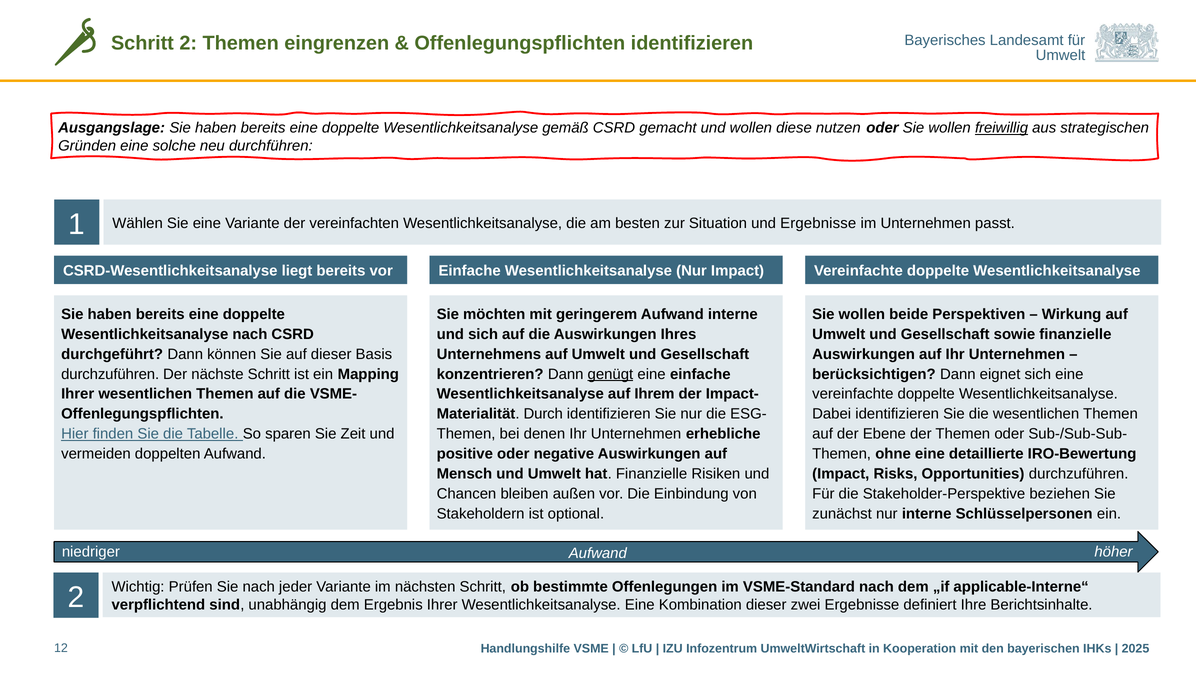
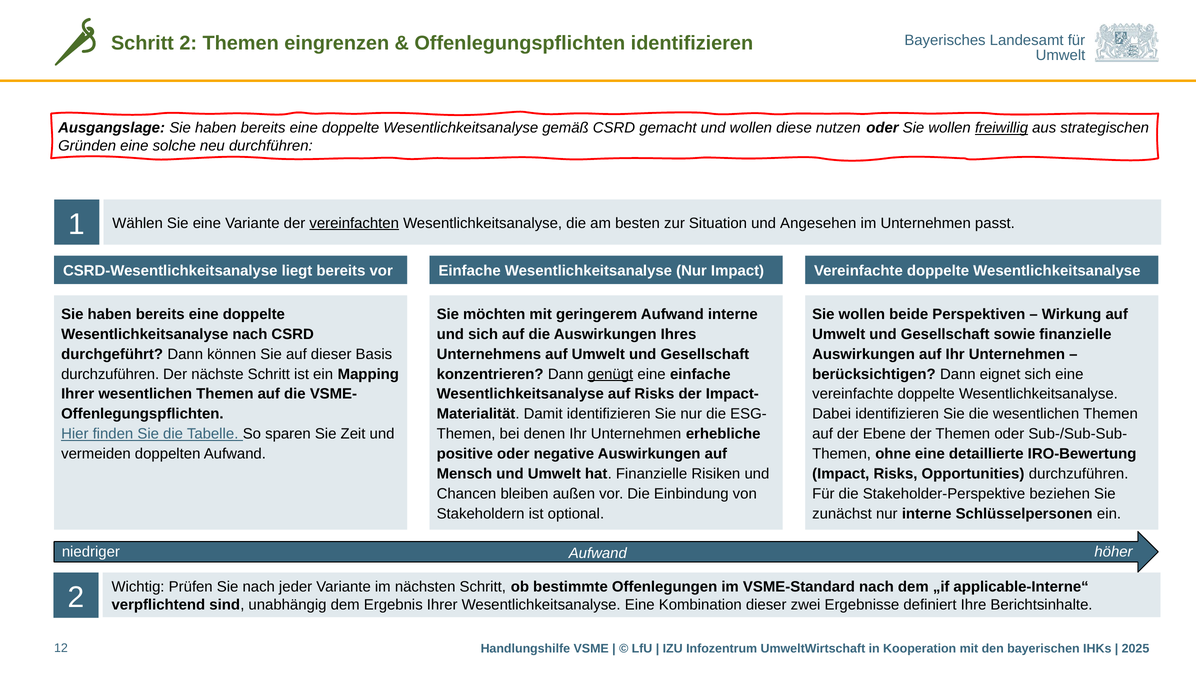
vereinfachten underline: none -> present
und Ergebnisse: Ergebnisse -> Angesehen
auf Ihrem: Ihrem -> Risks
Durch: Durch -> Damit
